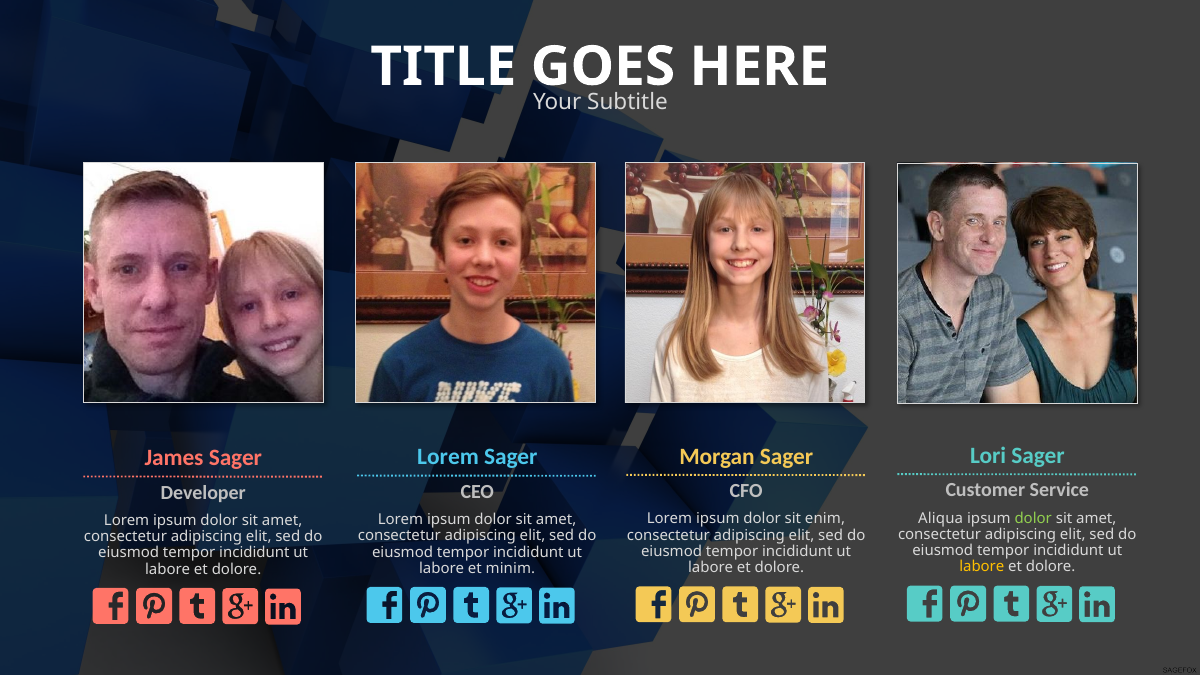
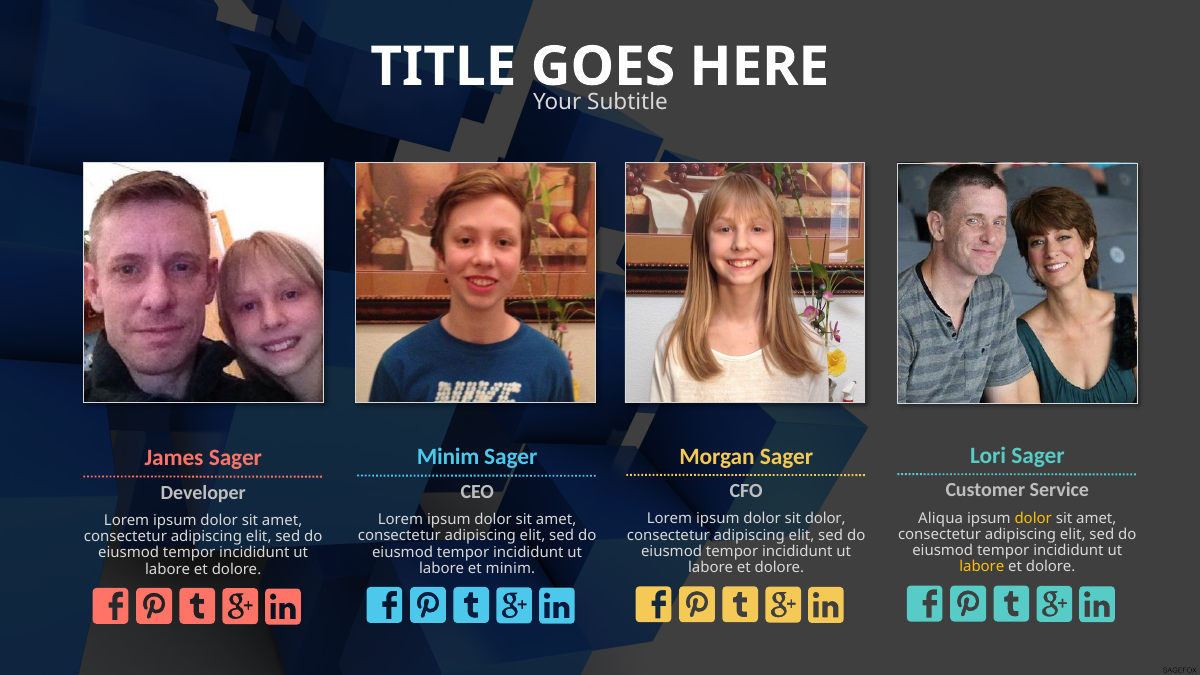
Lorem at (448, 457): Lorem -> Minim
dolor at (1033, 518) colour: light green -> yellow
sit enim: enim -> dolor
